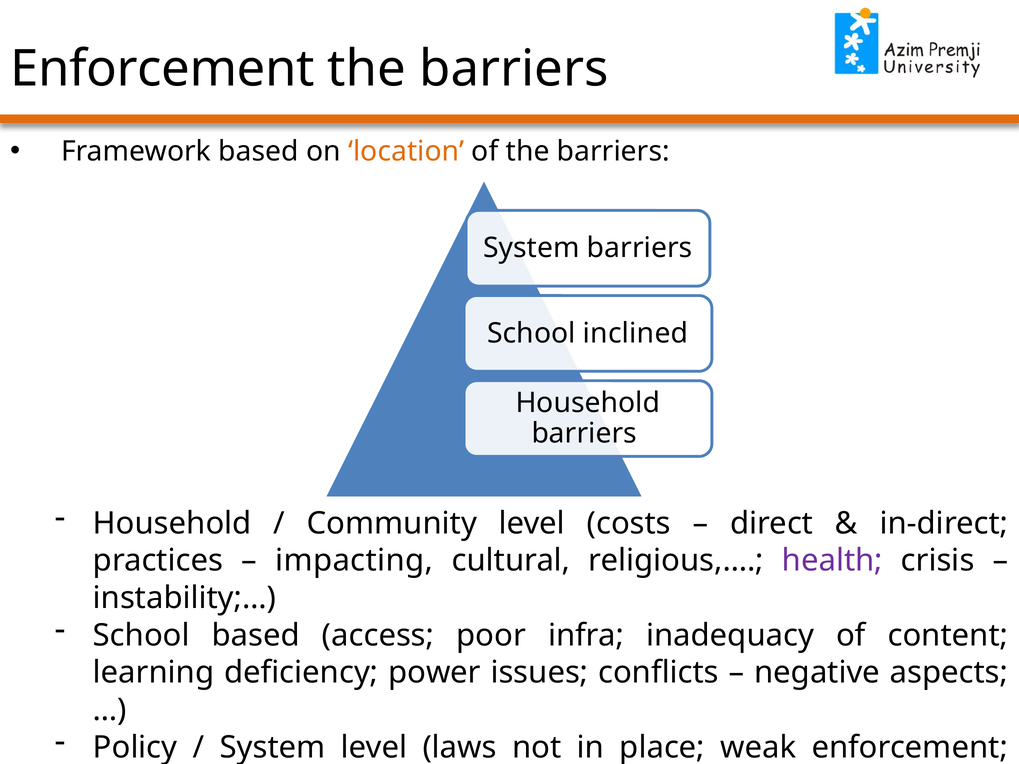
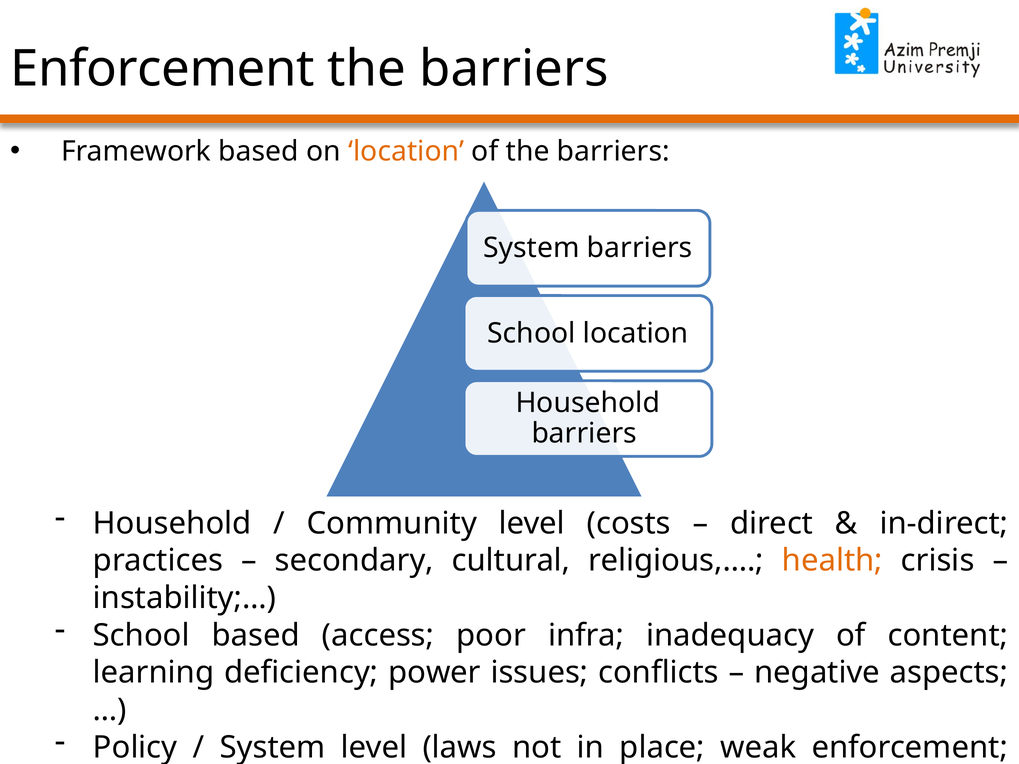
School inclined: inclined -> location
impacting: impacting -> secondary
health colour: purple -> orange
